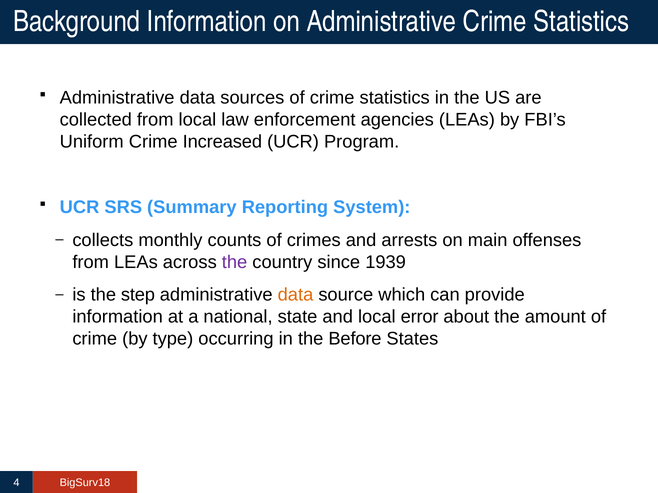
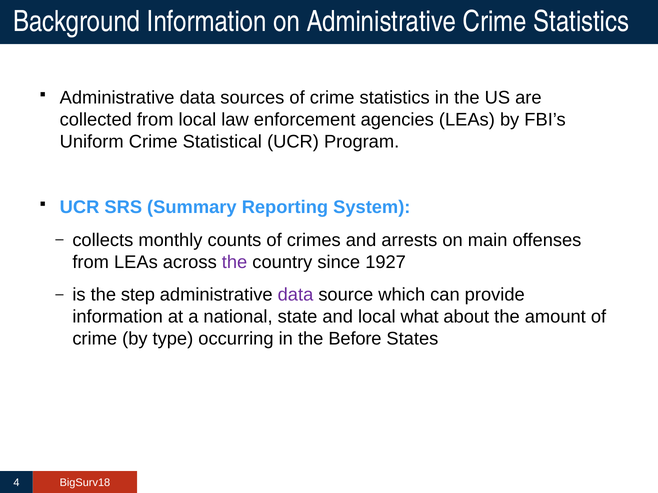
Increased: Increased -> Statistical
1939: 1939 -> 1927
data at (295, 295) colour: orange -> purple
error: error -> what
